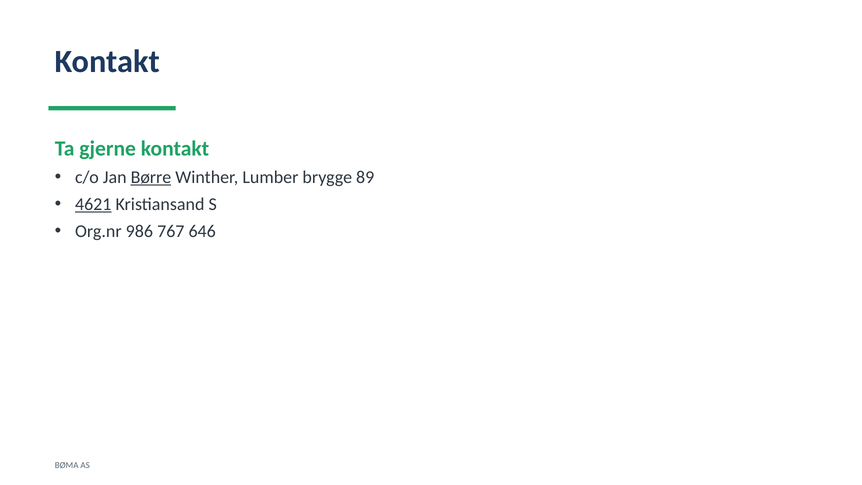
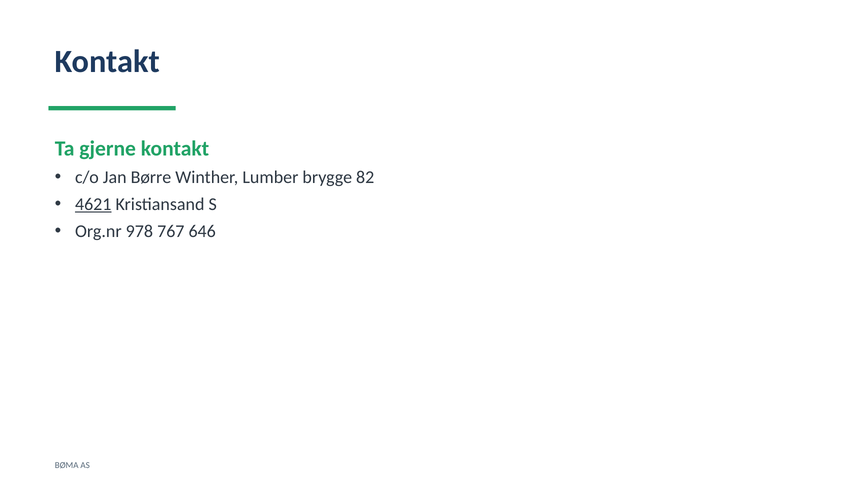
Børre underline: present -> none
89: 89 -> 82
986: 986 -> 978
